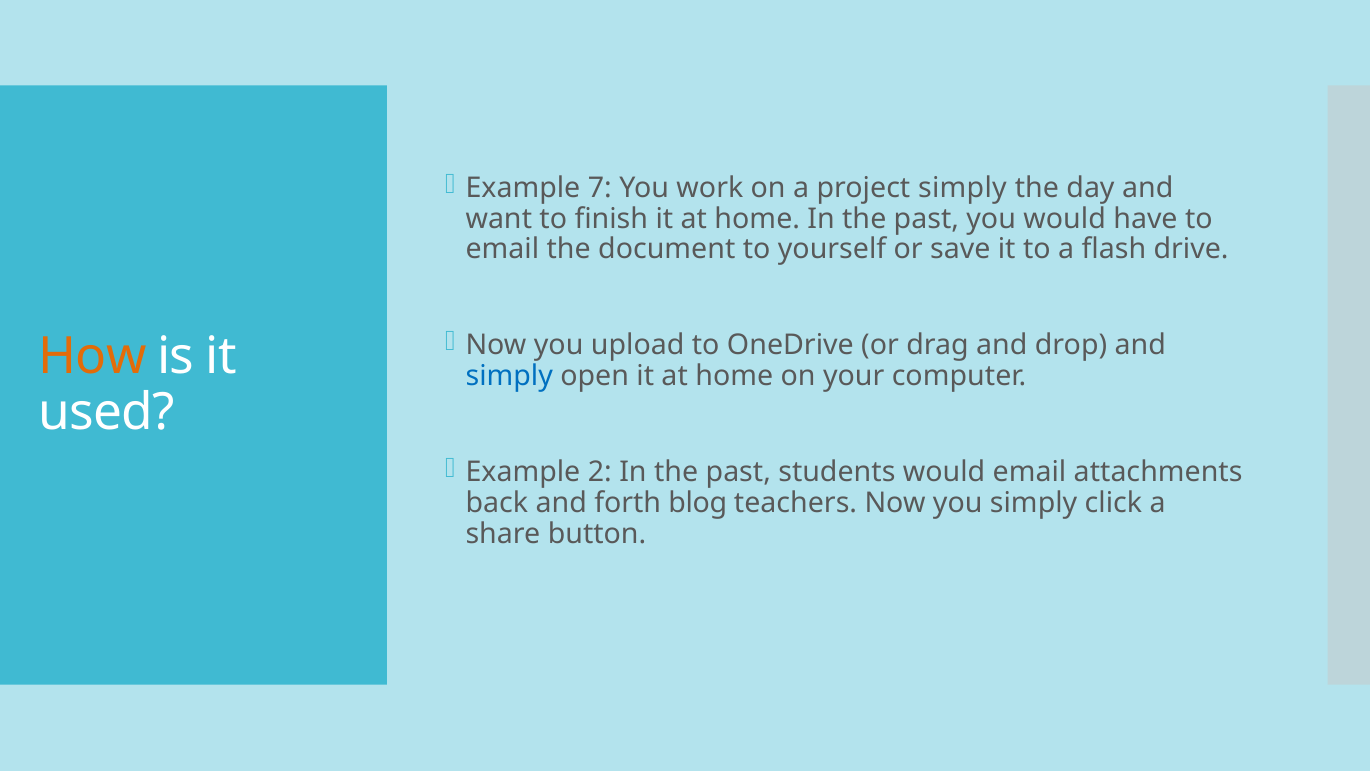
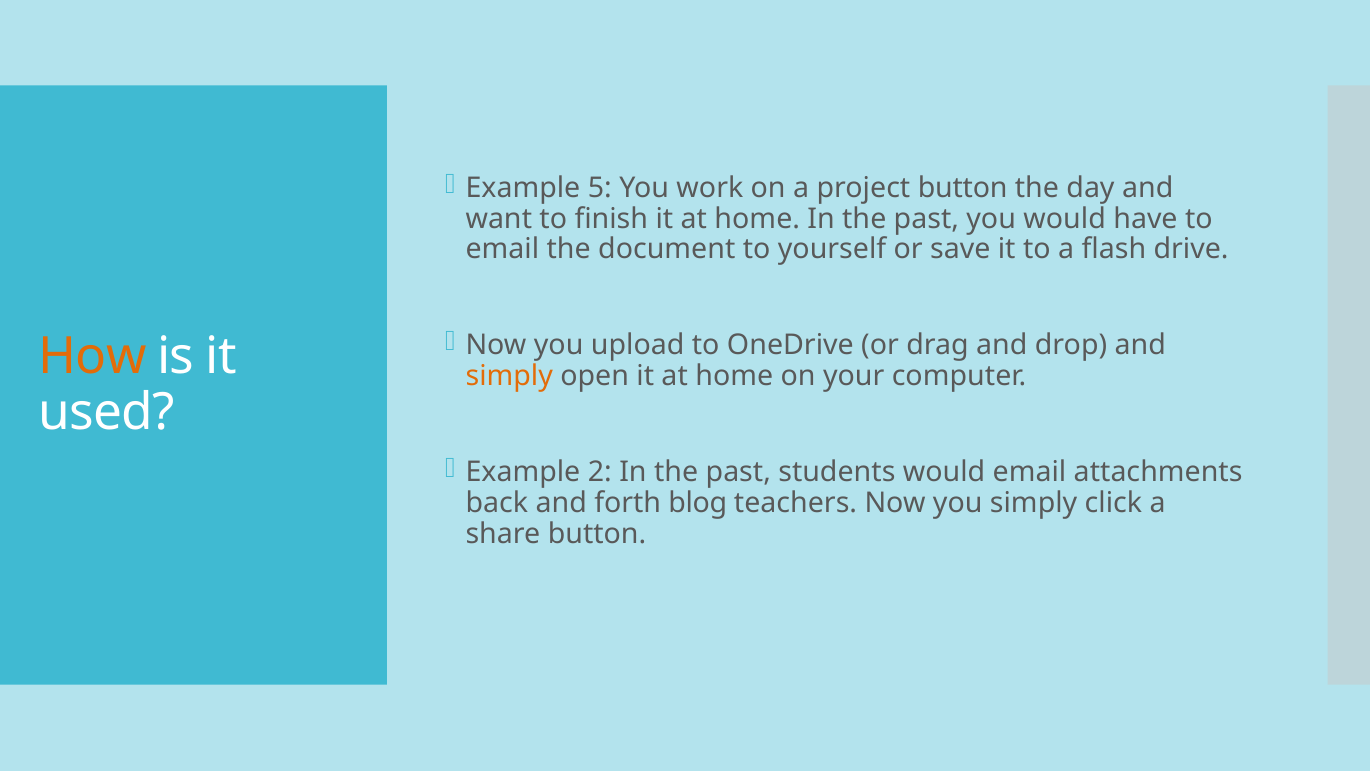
7: 7 -> 5
project simply: simply -> button
simply at (509, 376) colour: blue -> orange
